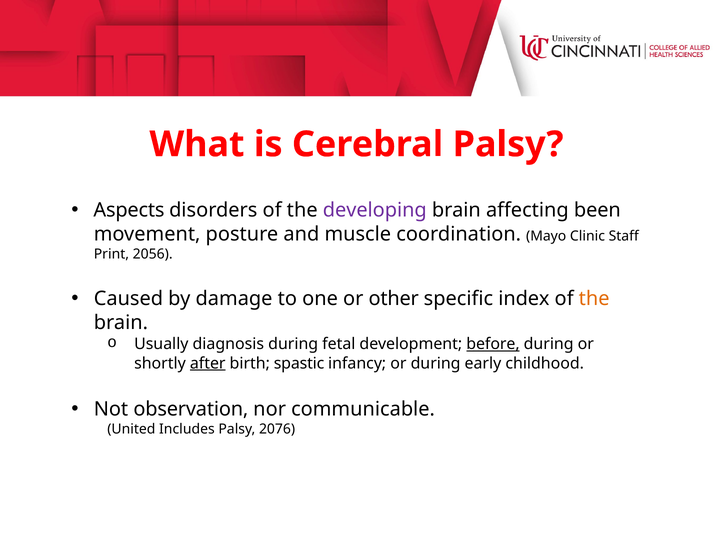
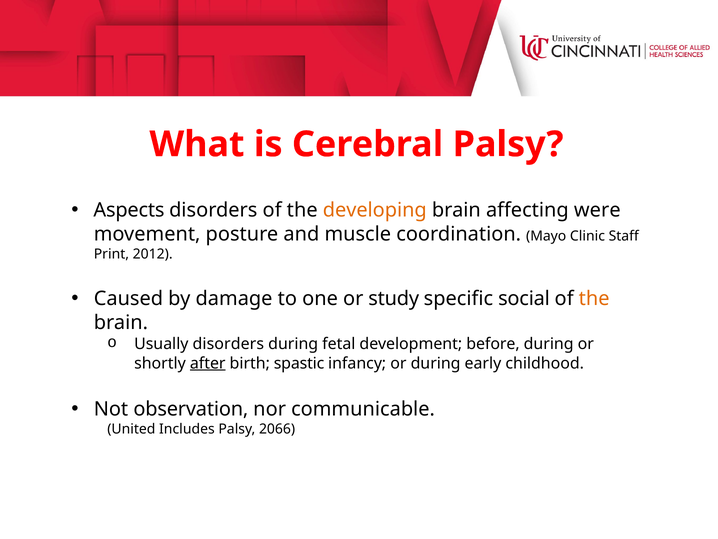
developing colour: purple -> orange
been: been -> were
2056: 2056 -> 2012
other: other -> study
index: index -> social
Usually diagnosis: diagnosis -> disorders
before underline: present -> none
2076: 2076 -> 2066
